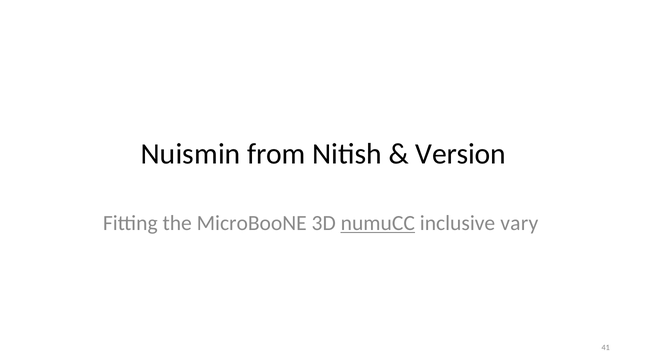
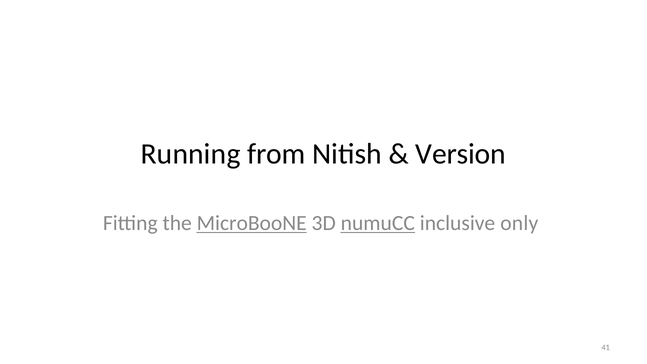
Nuismin: Nuismin -> Running
MicroBooNE underline: none -> present
vary: vary -> only
